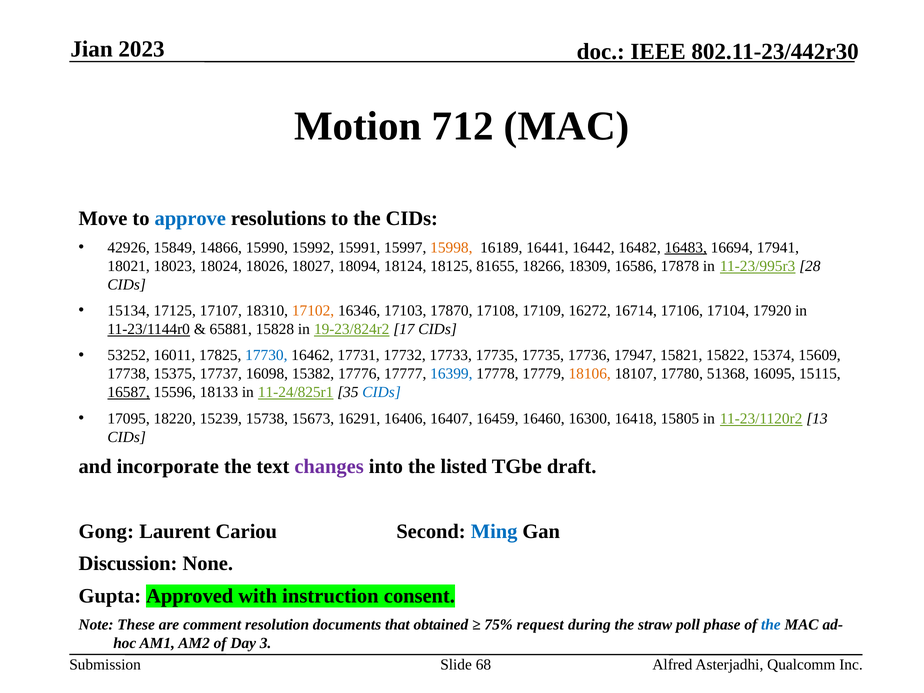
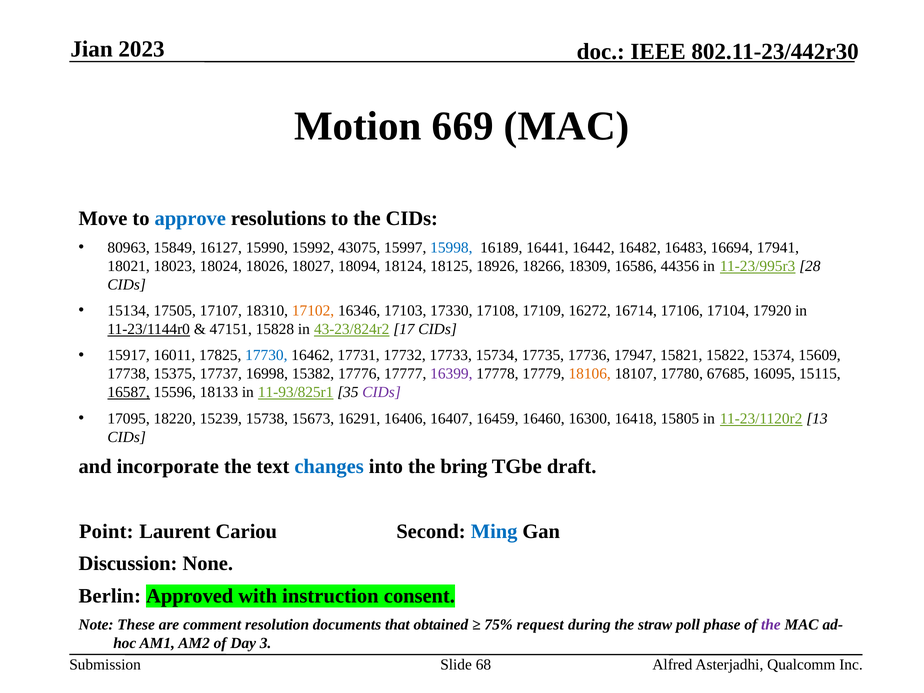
712: 712 -> 669
42926: 42926 -> 80963
14866: 14866 -> 16127
15991: 15991 -> 43075
15998 colour: orange -> blue
16483 underline: present -> none
81655: 81655 -> 18926
17878: 17878 -> 44356
17125: 17125 -> 17505
17870: 17870 -> 17330
65881: 65881 -> 47151
19-23/824r2: 19-23/824r2 -> 43-23/824r2
53252: 53252 -> 15917
17733 17735: 17735 -> 15734
16098: 16098 -> 16998
16399 colour: blue -> purple
51368: 51368 -> 67685
11-24/825r1: 11-24/825r1 -> 11-93/825r1
CIDs at (382, 392) colour: blue -> purple
changes colour: purple -> blue
listed: listed -> bring
Gong: Gong -> Point
Gupta: Gupta -> Berlin
the at (771, 625) colour: blue -> purple
